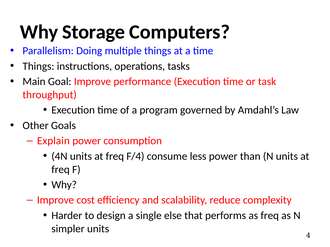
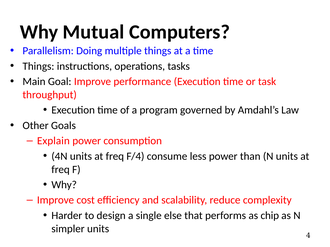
Storage: Storage -> Mutual
as freq: freq -> chip
